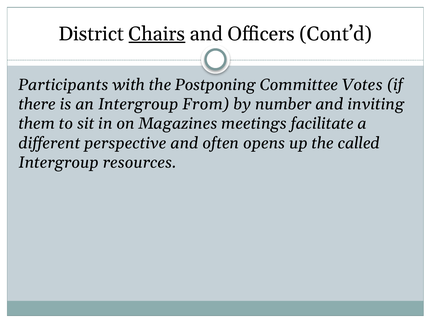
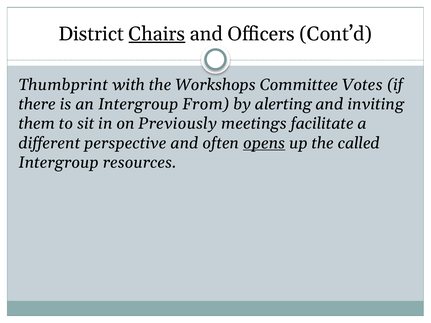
Participants: Participants -> Thumbprint
Postponing: Postponing -> Workshops
number: number -> alerting
Magazines: Magazines -> Previously
opens underline: none -> present
